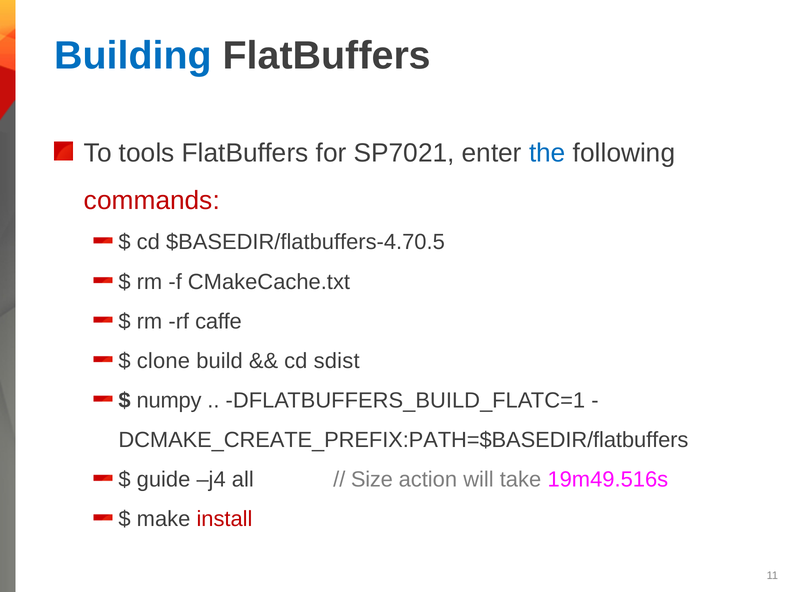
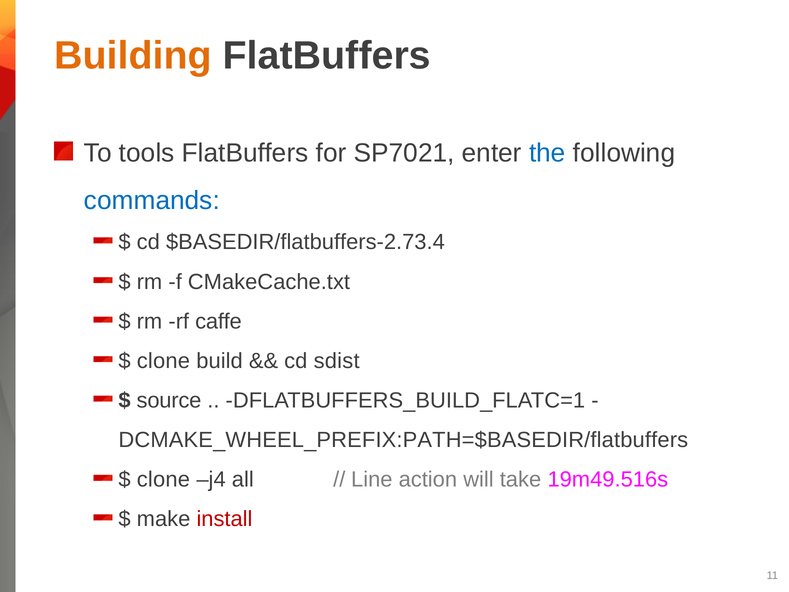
Building colour: blue -> orange
commands colour: red -> blue
$BASEDIR/flatbuffers-4.70.5: $BASEDIR/flatbuffers-4.70.5 -> $BASEDIR/flatbuffers-2.73.4
numpy: numpy -> source
DCMAKE_CREATE_PREFIX:PATH=$BASEDIR/flatbuffers: DCMAKE_CREATE_PREFIX:PATH=$BASEDIR/flatbuffers -> DCMAKE_WHEEL_PREFIX:PATH=$BASEDIR/flatbuffers
guide at (164, 479): guide -> clone
Size: Size -> Line
